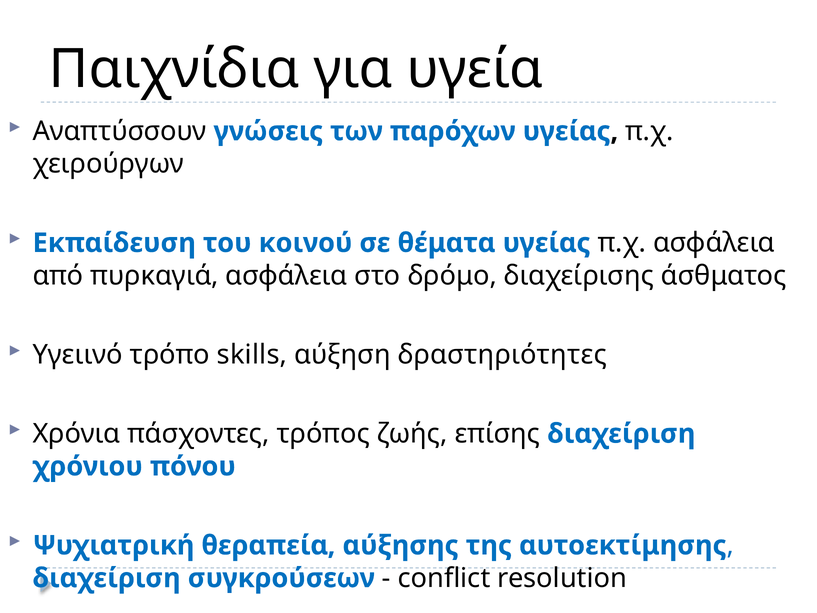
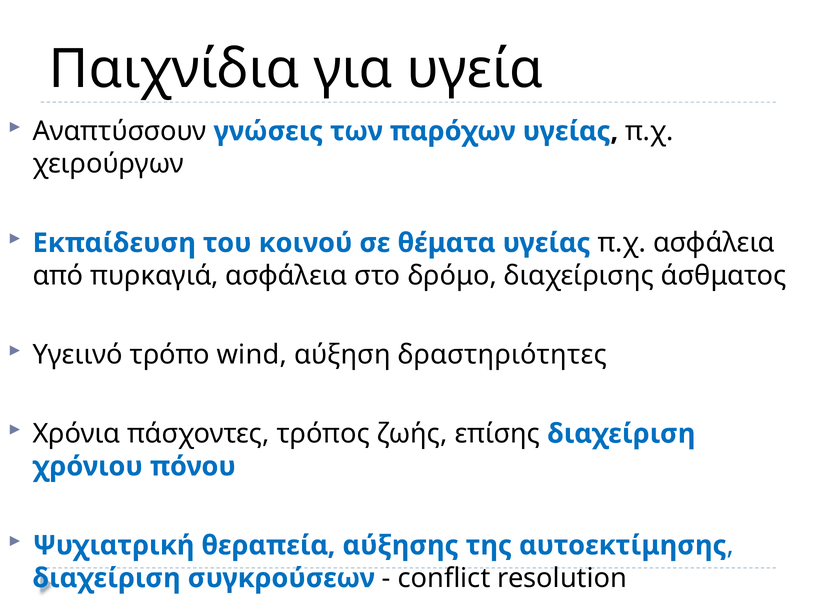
skills: skills -> wind
